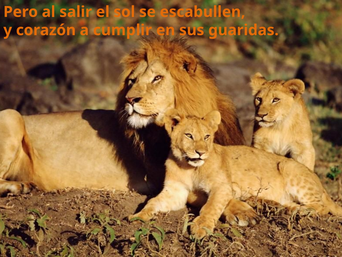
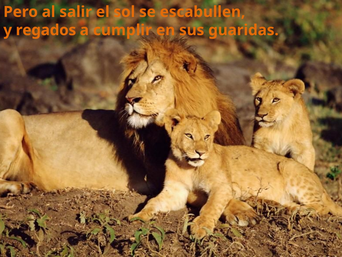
corazón: corazón -> regados
